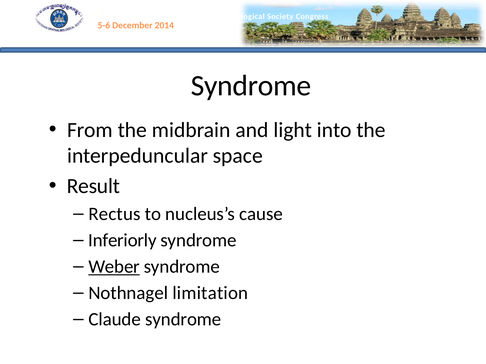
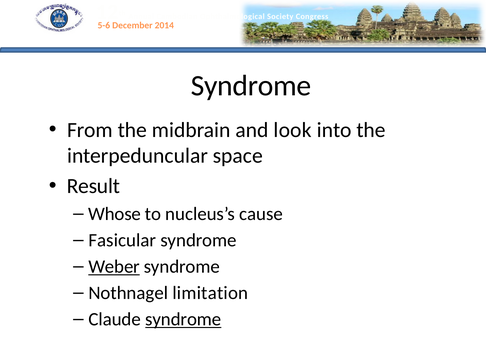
light: light -> look
Rectus: Rectus -> Whose
Inferiorly: Inferiorly -> Fasicular
syndrome at (183, 320) underline: none -> present
